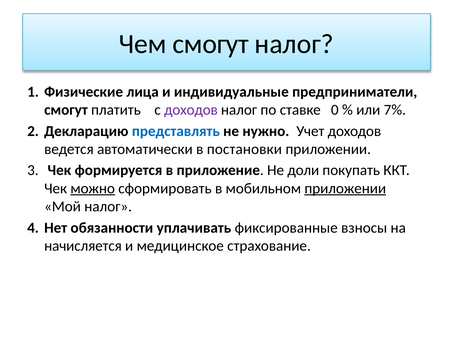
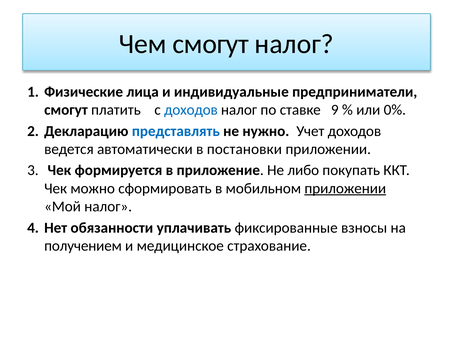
доходов at (191, 110) colour: purple -> blue
0: 0 -> 9
7%: 7% -> 0%
доли: доли -> либо
можно underline: present -> none
начисляется: начисляется -> получением
